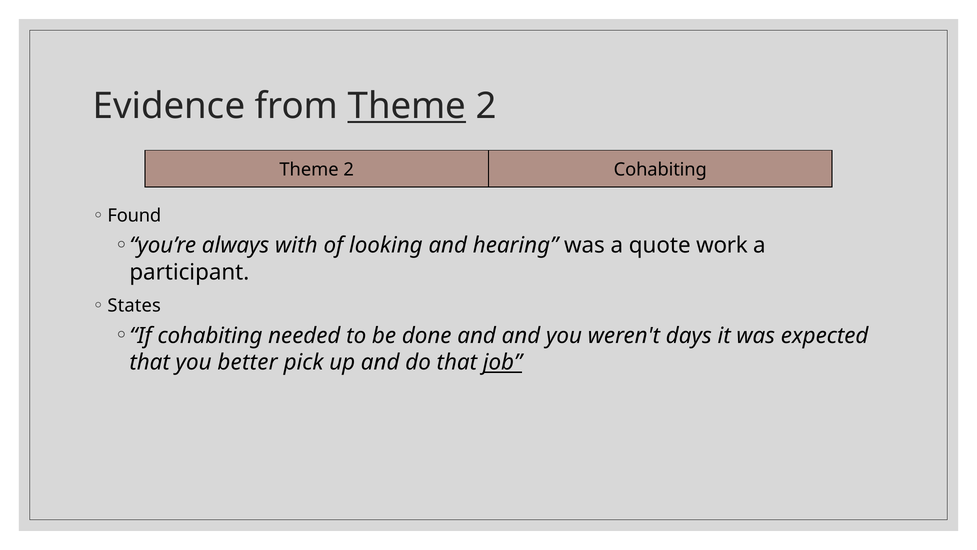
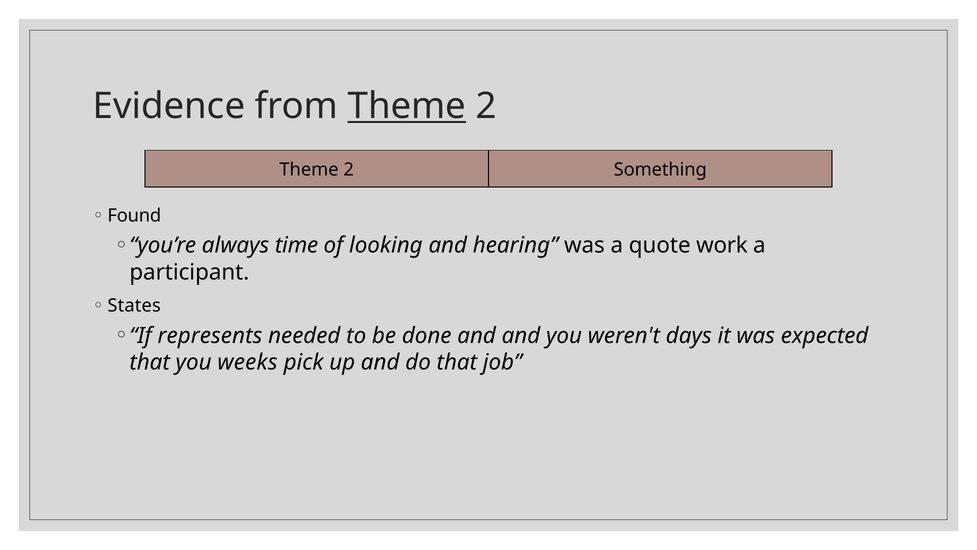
2 Cohabiting: Cohabiting -> Something
with: with -> time
If cohabiting: cohabiting -> represents
better: better -> weeks
job underline: present -> none
